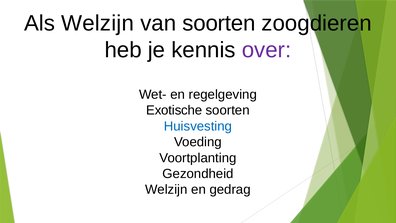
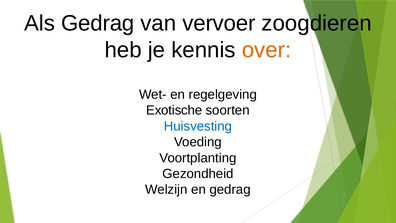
Als Welzijn: Welzijn -> Gedrag
van soorten: soorten -> vervoer
over colour: purple -> orange
